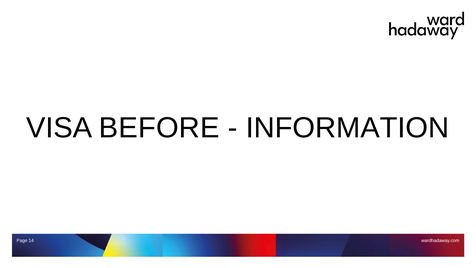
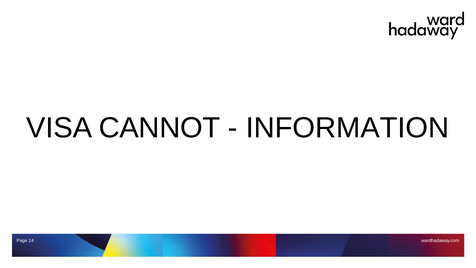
BEFORE: BEFORE -> CANNOT
